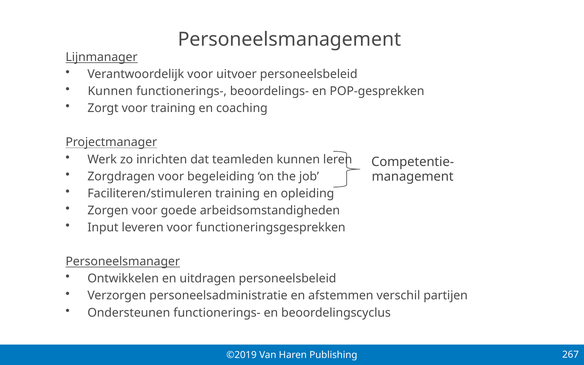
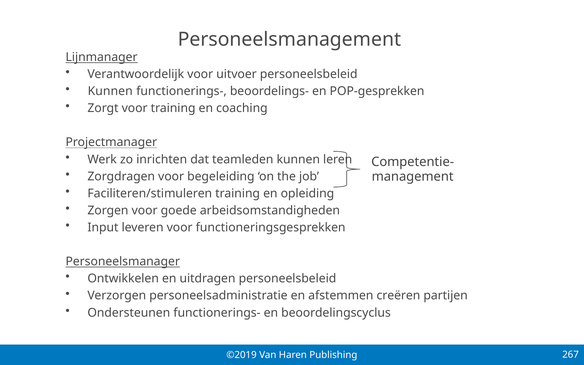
verschil: verschil -> creëren
